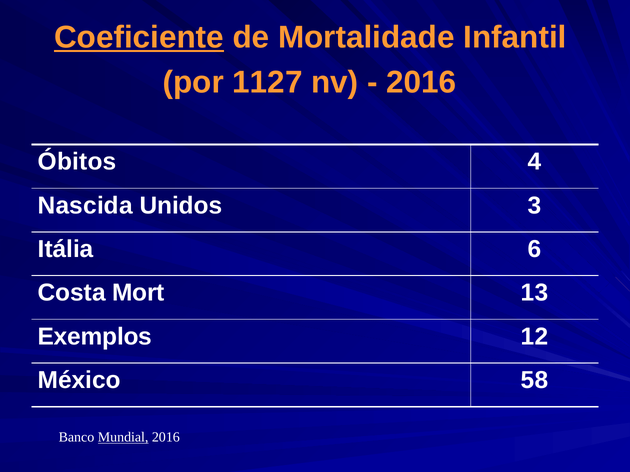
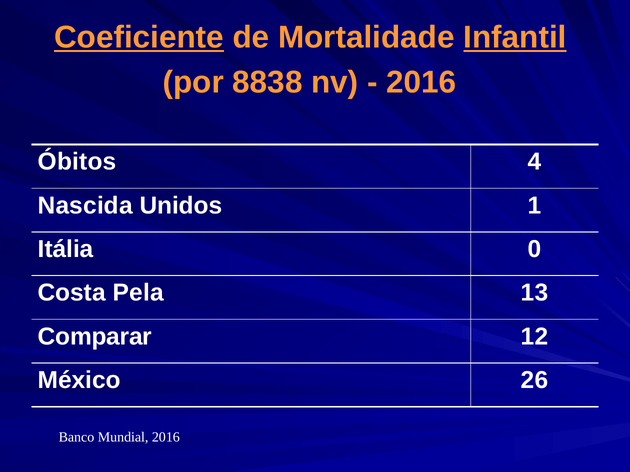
Infantil underline: none -> present
1127: 1127 -> 8838
3: 3 -> 1
6: 6 -> 0
Mort: Mort -> Pela
Exemplos: Exemplos -> Comparar
58: 58 -> 26
Mundial underline: present -> none
